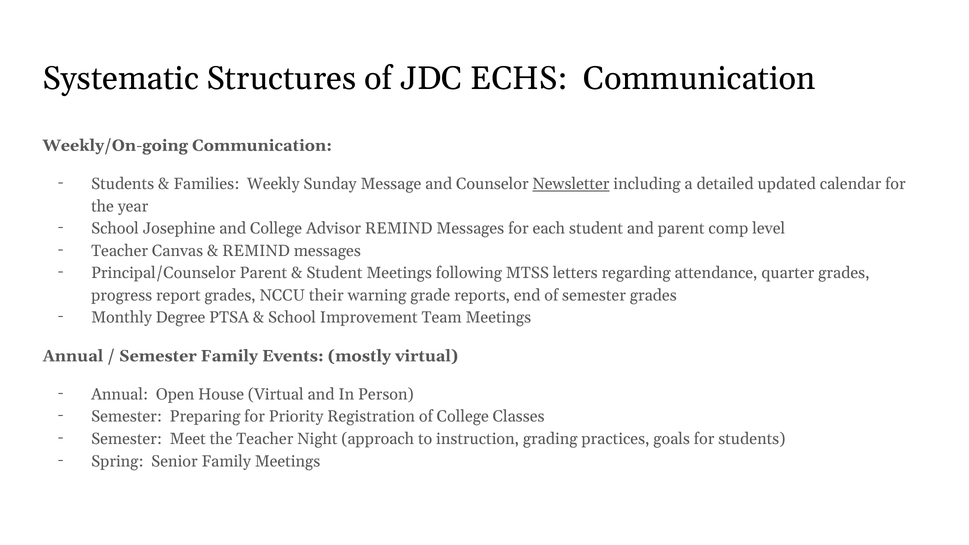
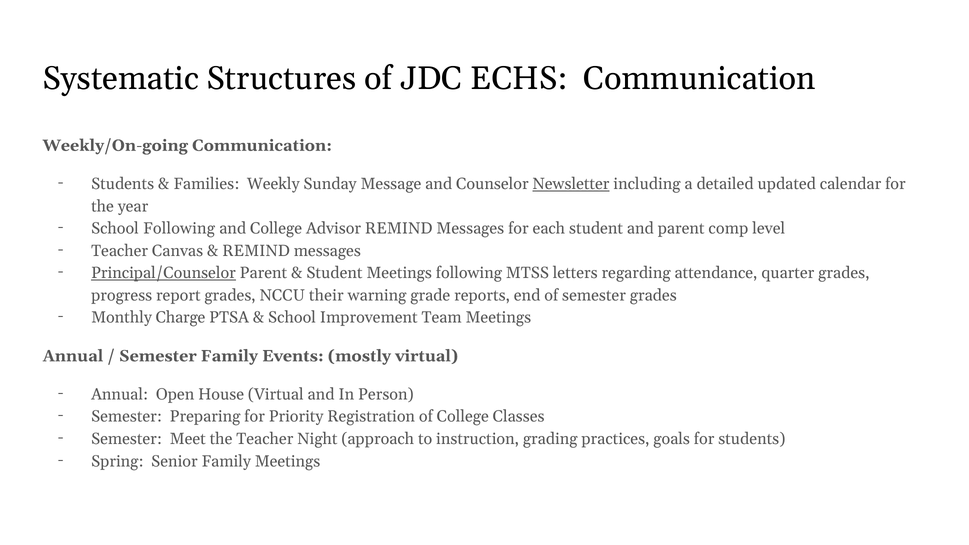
School Josephine: Josephine -> Following
Principal/Counselor underline: none -> present
Degree: Degree -> Charge
